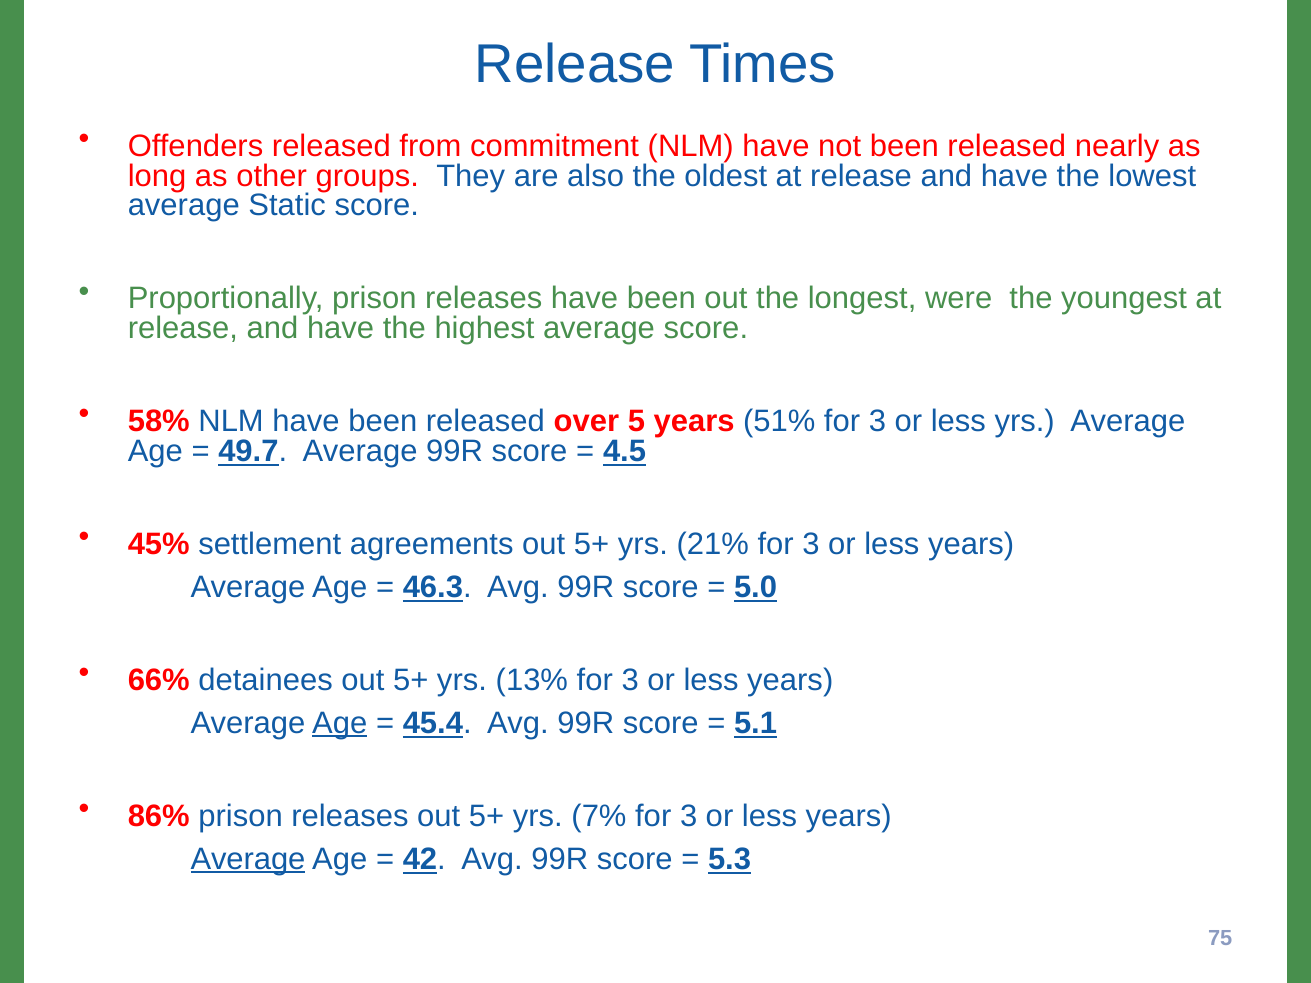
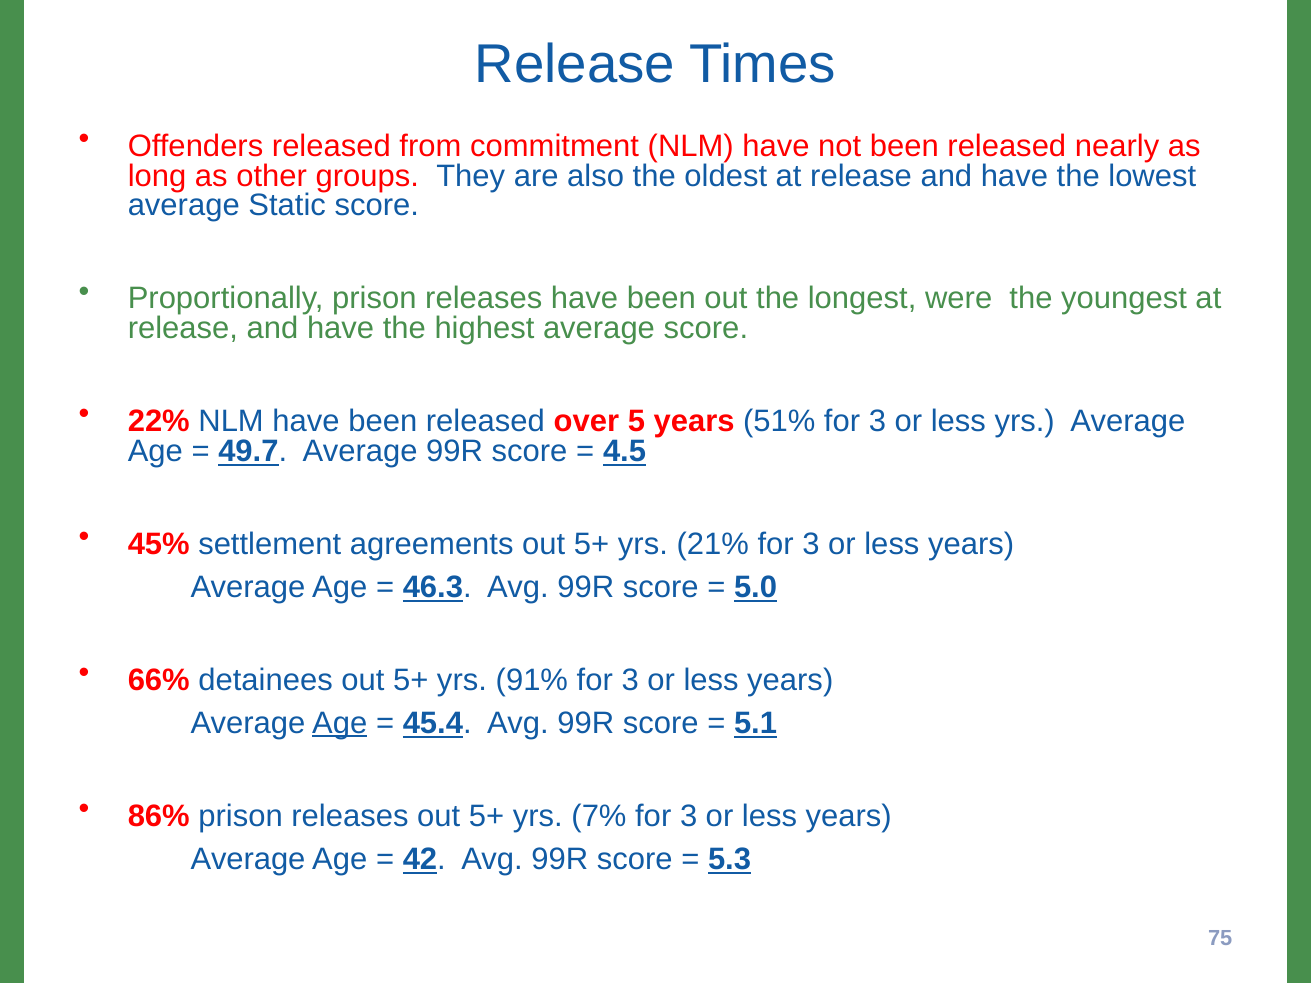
58%: 58% -> 22%
13%: 13% -> 91%
Average at (248, 859) underline: present -> none
